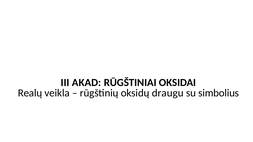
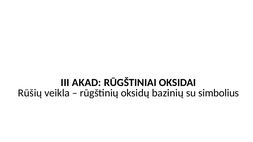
Realų: Realų -> Rūšių
draugu: draugu -> bazinių
